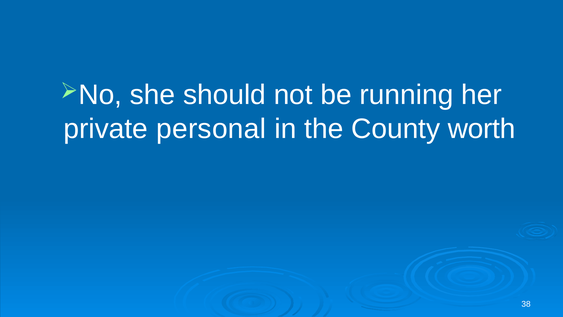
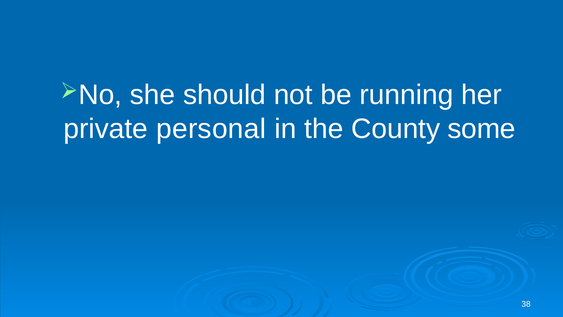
worth: worth -> some
